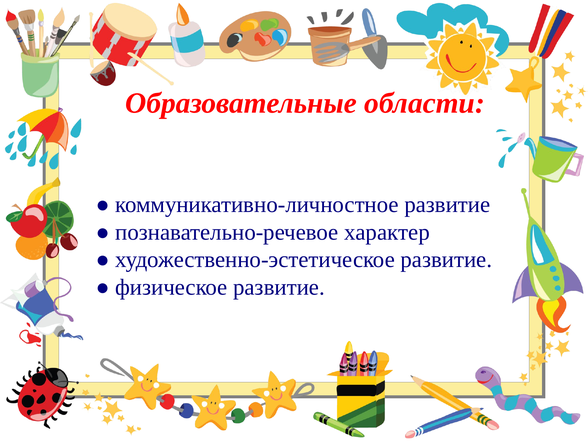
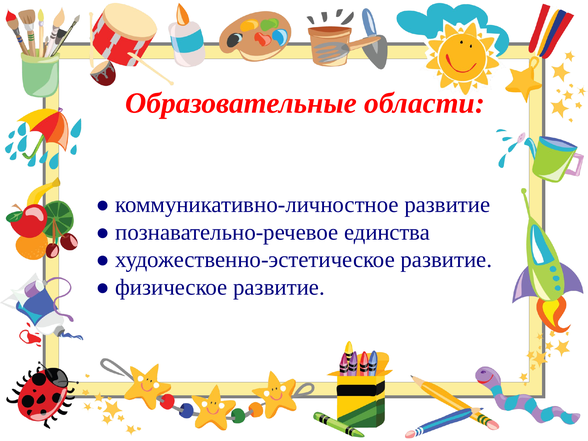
характер: характер -> единства
